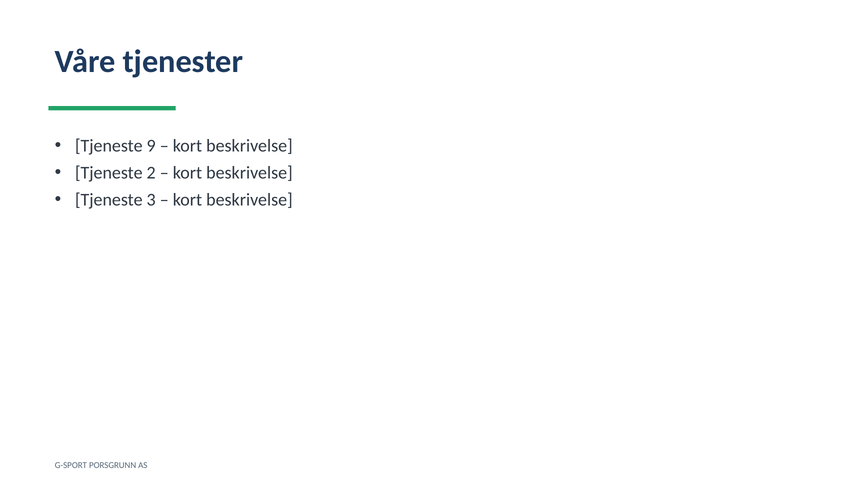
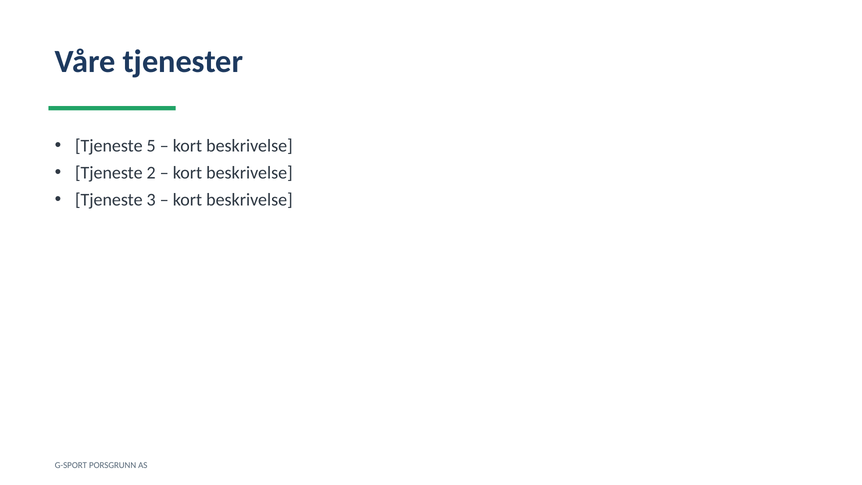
9: 9 -> 5
